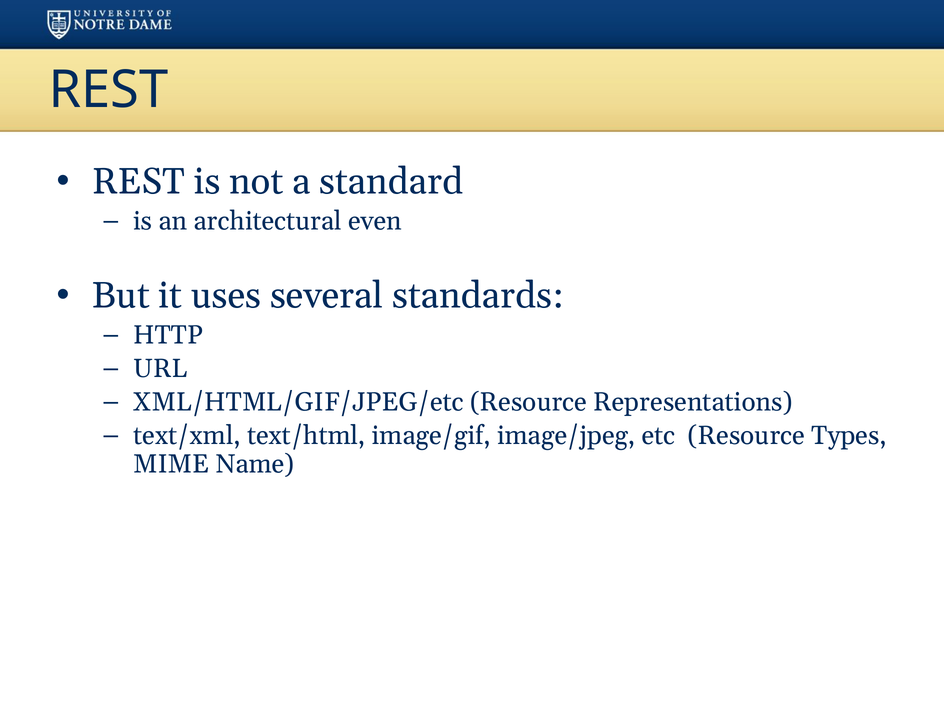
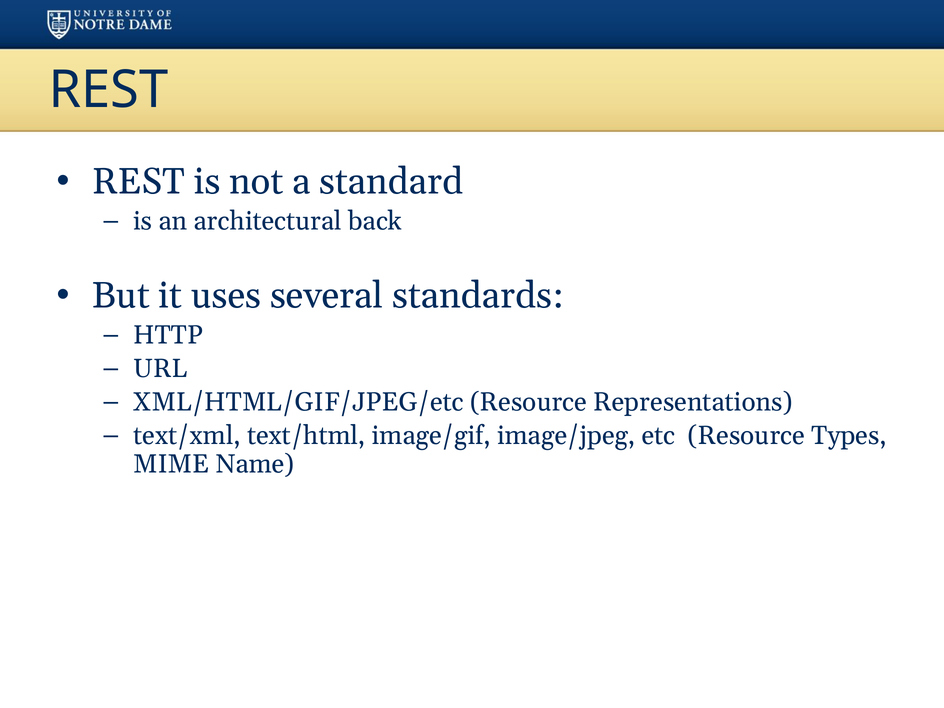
even: even -> back
